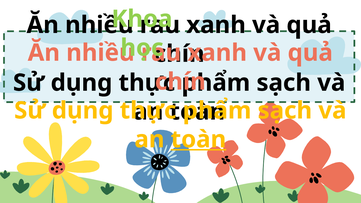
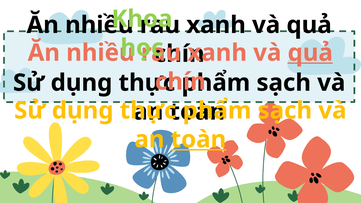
quả at (310, 53) underline: none -> present
